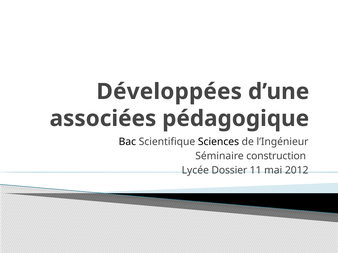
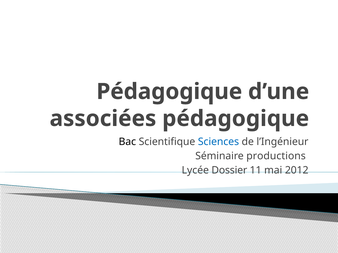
Développées at (169, 92): Développées -> Pédagogique
Sciences colour: black -> blue
construction: construction -> productions
